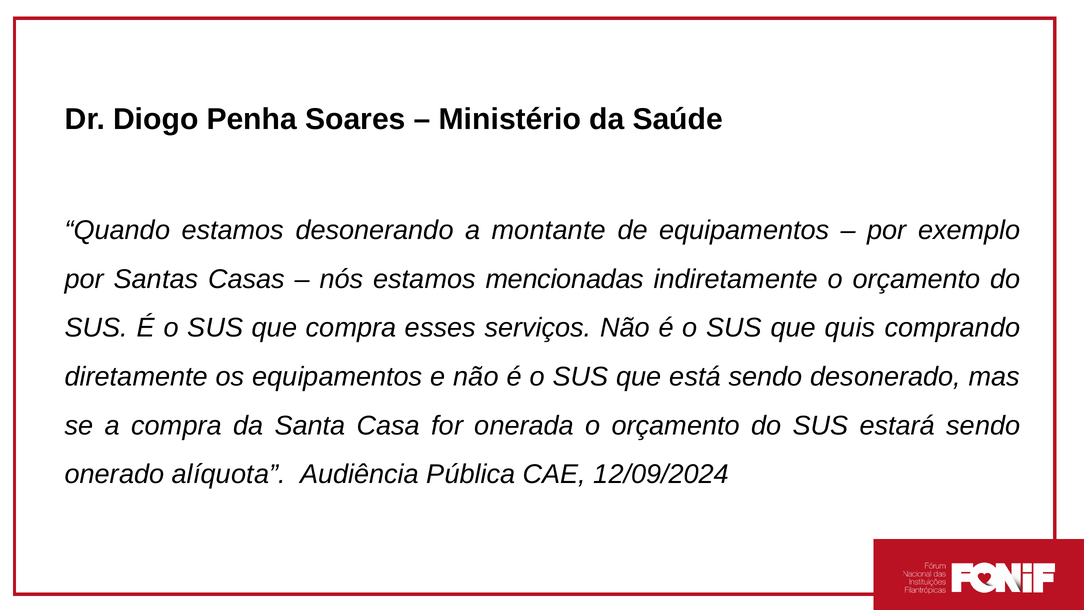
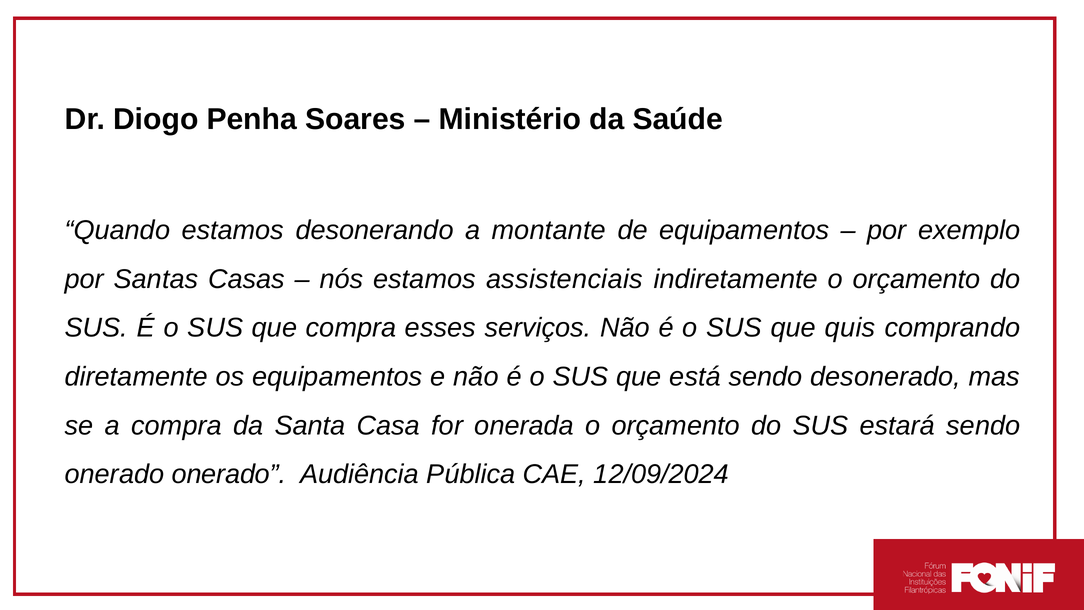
mencionadas: mencionadas -> assistenciais
onerado alíquota: alíquota -> onerado
